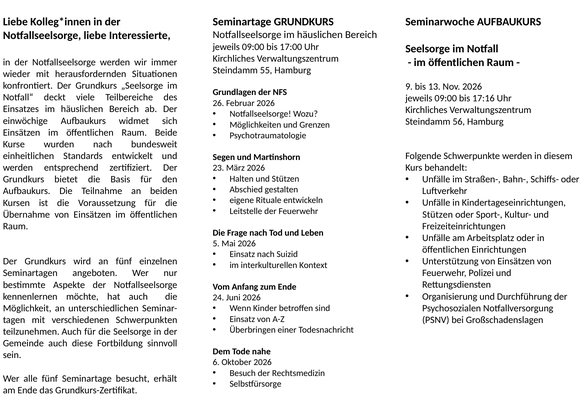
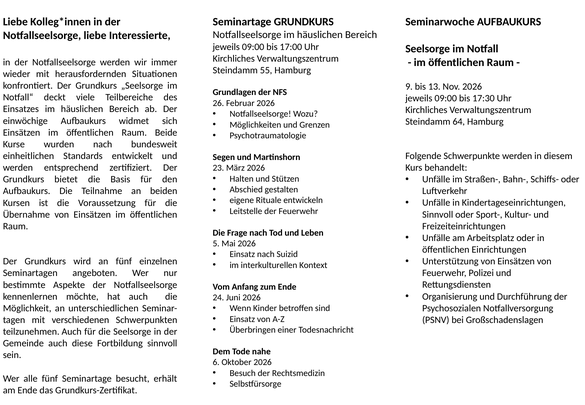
17:16: 17:16 -> 17:30
56: 56 -> 64
Stützen at (438, 214): Stützen -> Sinnvoll
